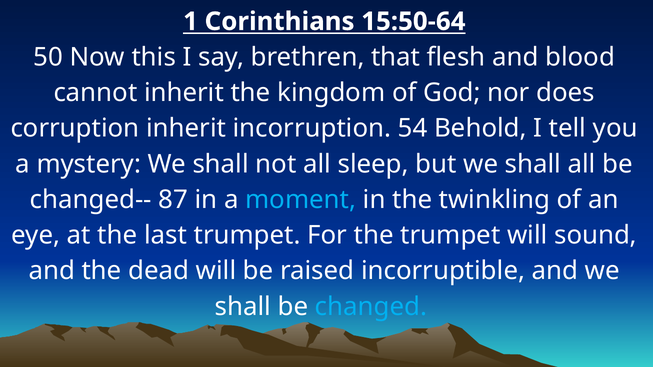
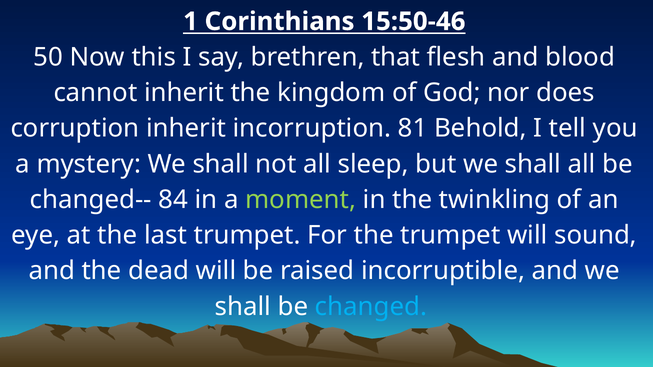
15:50-64: 15:50-64 -> 15:50-46
54: 54 -> 81
87: 87 -> 84
moment colour: light blue -> light green
